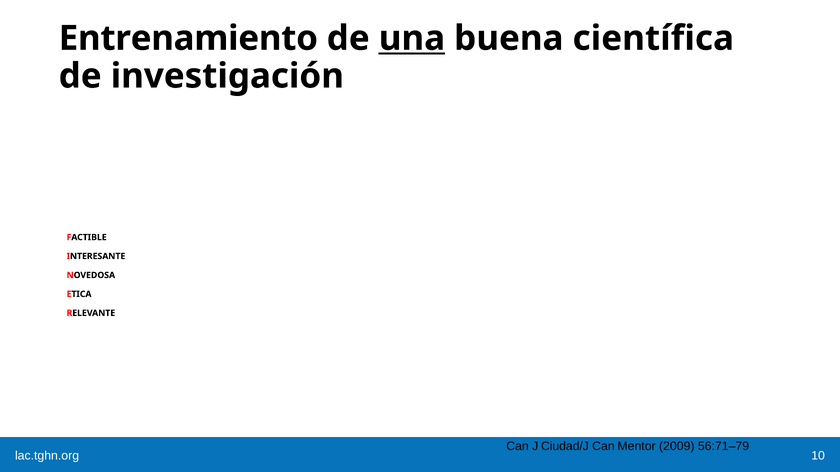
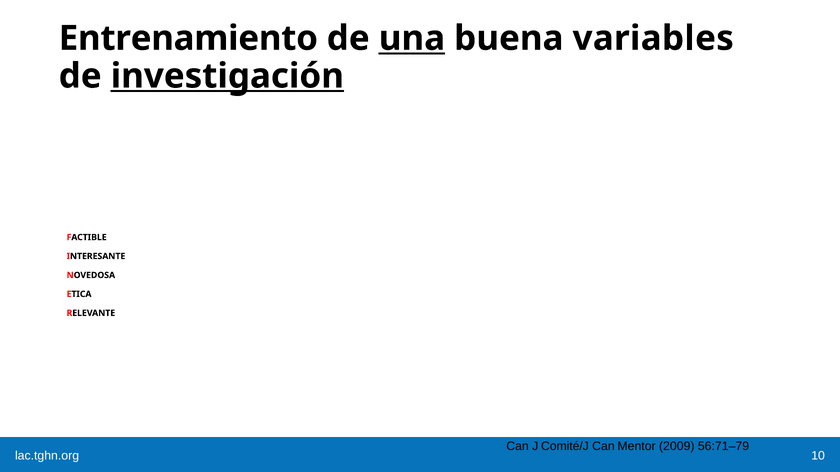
científica: científica -> variables
investigación underline: none -> present
Ciudad/J: Ciudad/J -> Comité/J
